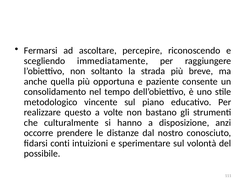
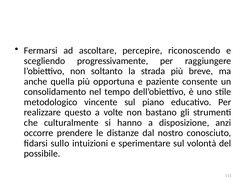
immediatamente: immediatamente -> progressivamente
conti: conti -> sullo
